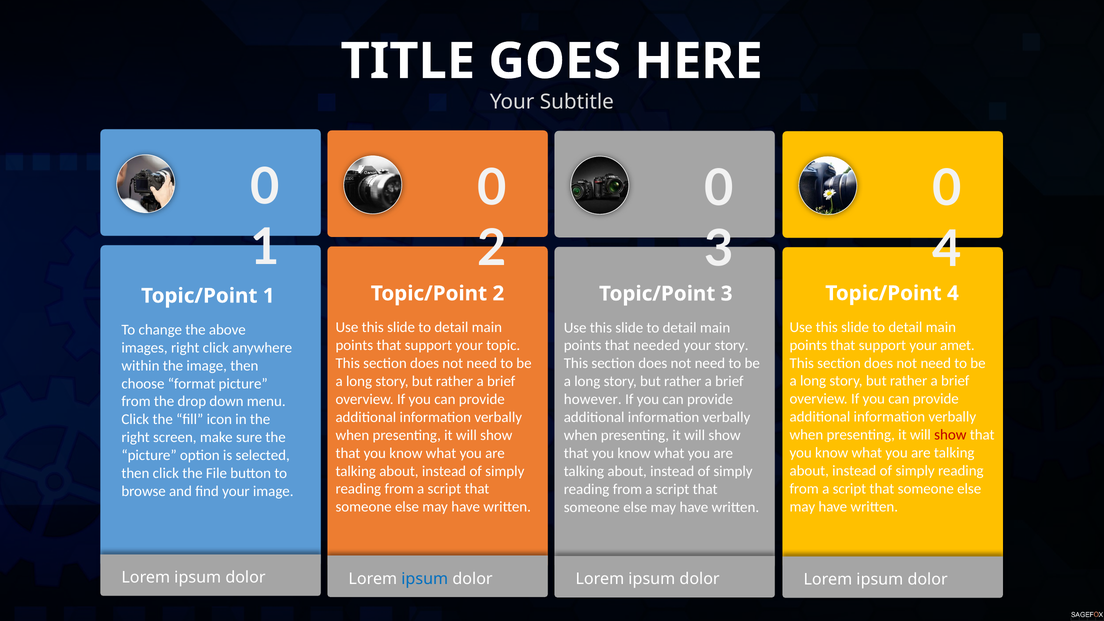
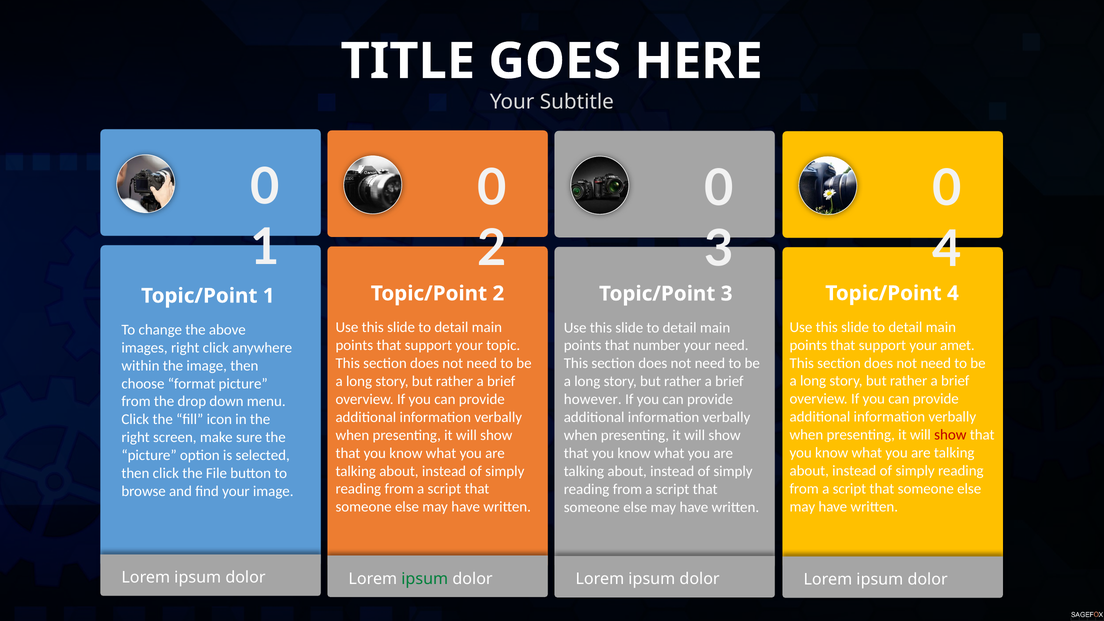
needed: needed -> number
your story: story -> need
ipsum at (425, 579) colour: blue -> green
